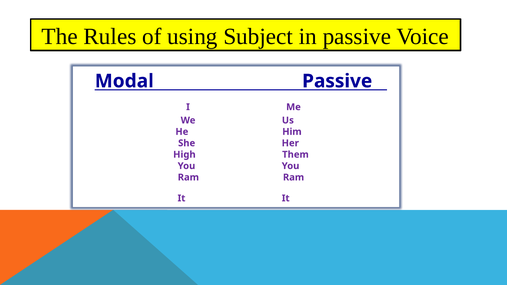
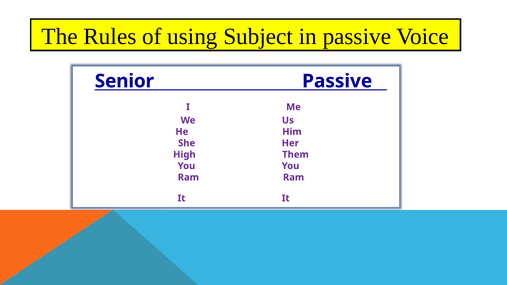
Modal: Modal -> Senior
